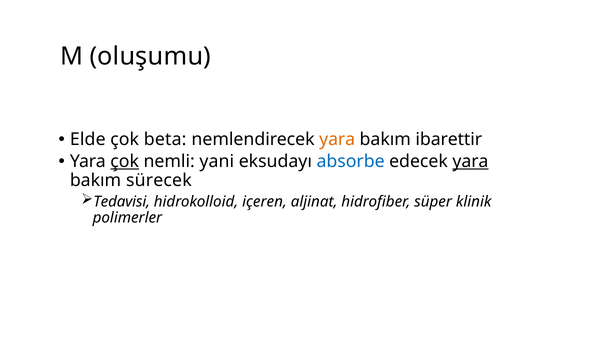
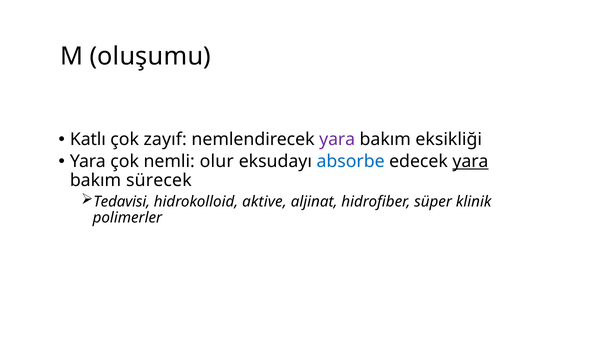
Elde: Elde -> Katlı
beta: beta -> zayıf
yara at (337, 140) colour: orange -> purple
ibarettir: ibarettir -> eksikliği
çok at (125, 162) underline: present -> none
yani: yani -> olur
içeren: içeren -> aktive
